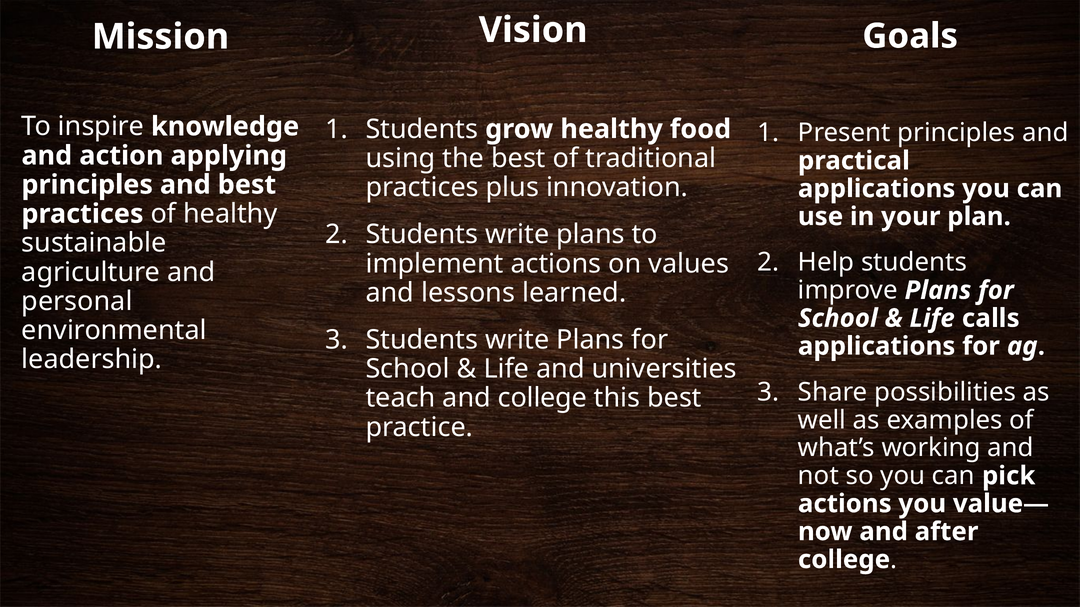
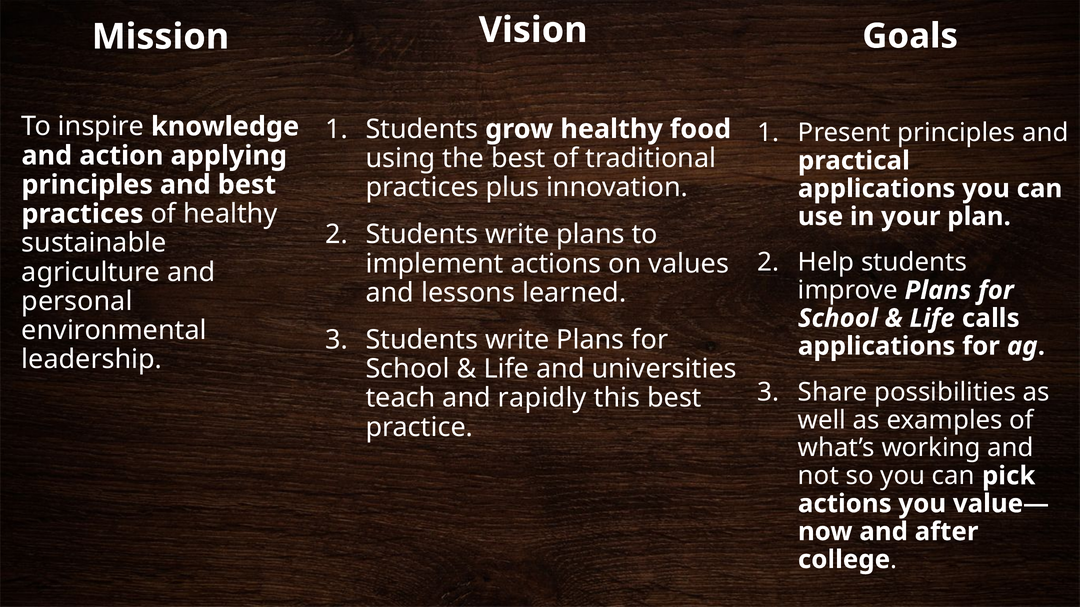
and college: college -> rapidly
